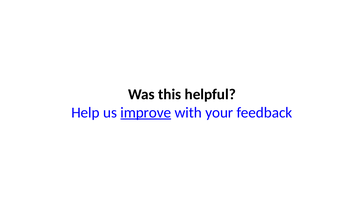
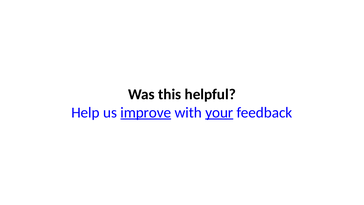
your underline: none -> present
